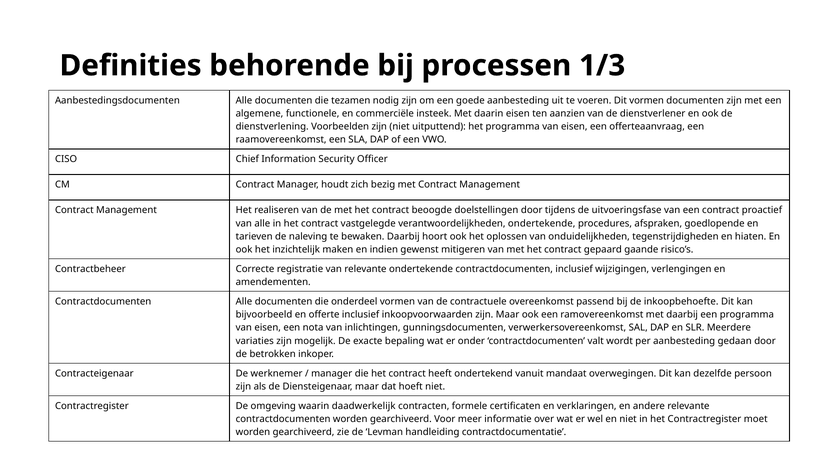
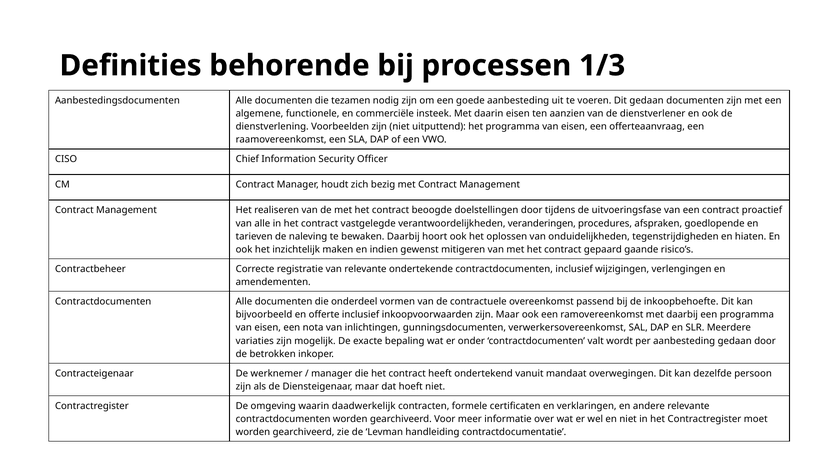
Dit vormen: vormen -> gedaan
verantwoordelijkheden ondertekende: ondertekende -> veranderingen
